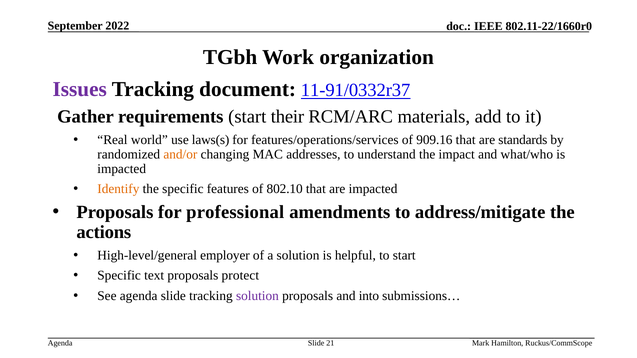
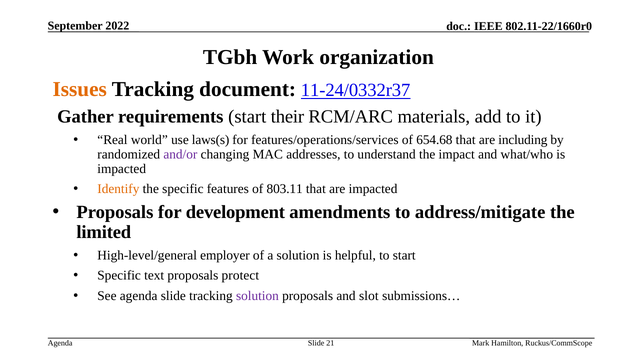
Issues colour: purple -> orange
11-91/0332r37: 11-91/0332r37 -> 11-24/0332r37
909.16: 909.16 -> 654.68
standards: standards -> including
and/or colour: orange -> purple
802.10: 802.10 -> 803.11
professional: professional -> development
actions: actions -> limited
into: into -> slot
